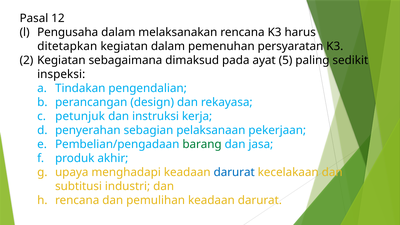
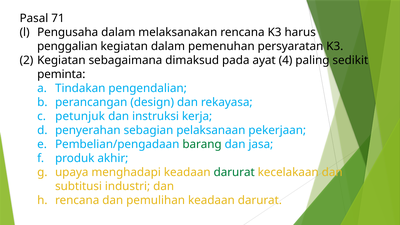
12: 12 -> 71
ditetapkan: ditetapkan -> penggalian
5: 5 -> 4
inspeksi: inspeksi -> peminta
darurat at (234, 172) colour: blue -> green
